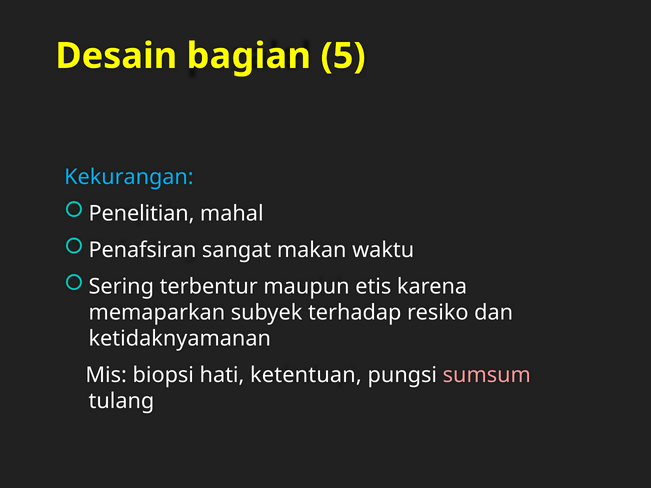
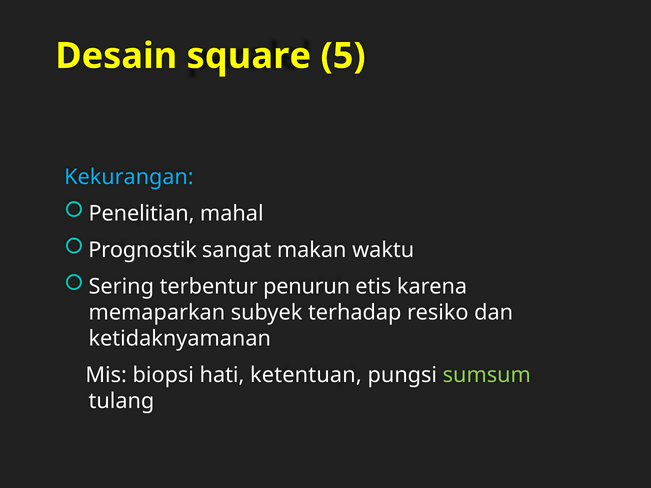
bagian: bagian -> square
Penafsiran: Penafsiran -> Prognostik
maupun: maupun -> penurun
sumsum colour: pink -> light green
